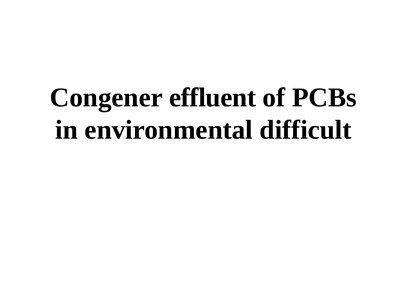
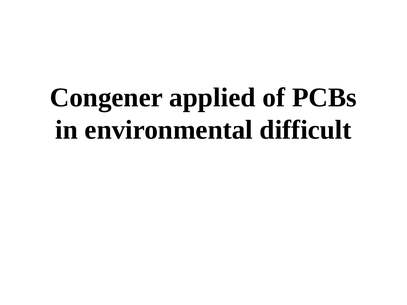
effluent: effluent -> applied
